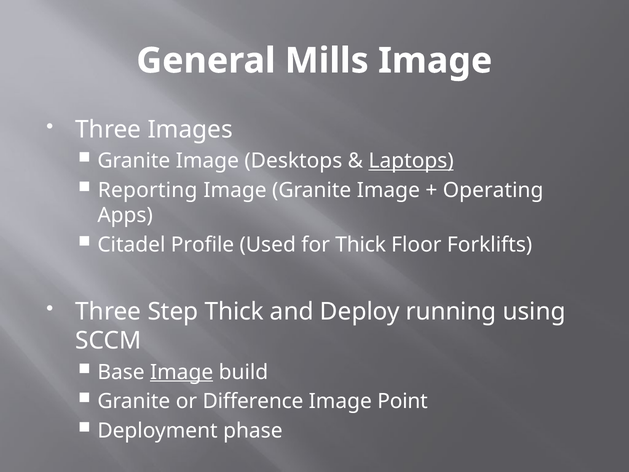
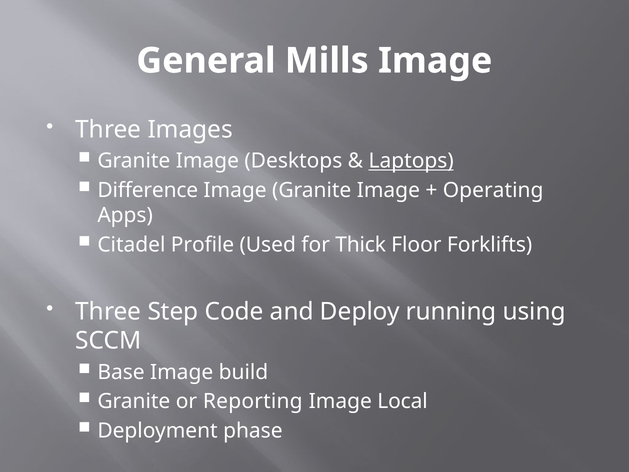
Reporting: Reporting -> Difference
Step Thick: Thick -> Code
Image at (182, 372) underline: present -> none
Difference: Difference -> Reporting
Point: Point -> Local
